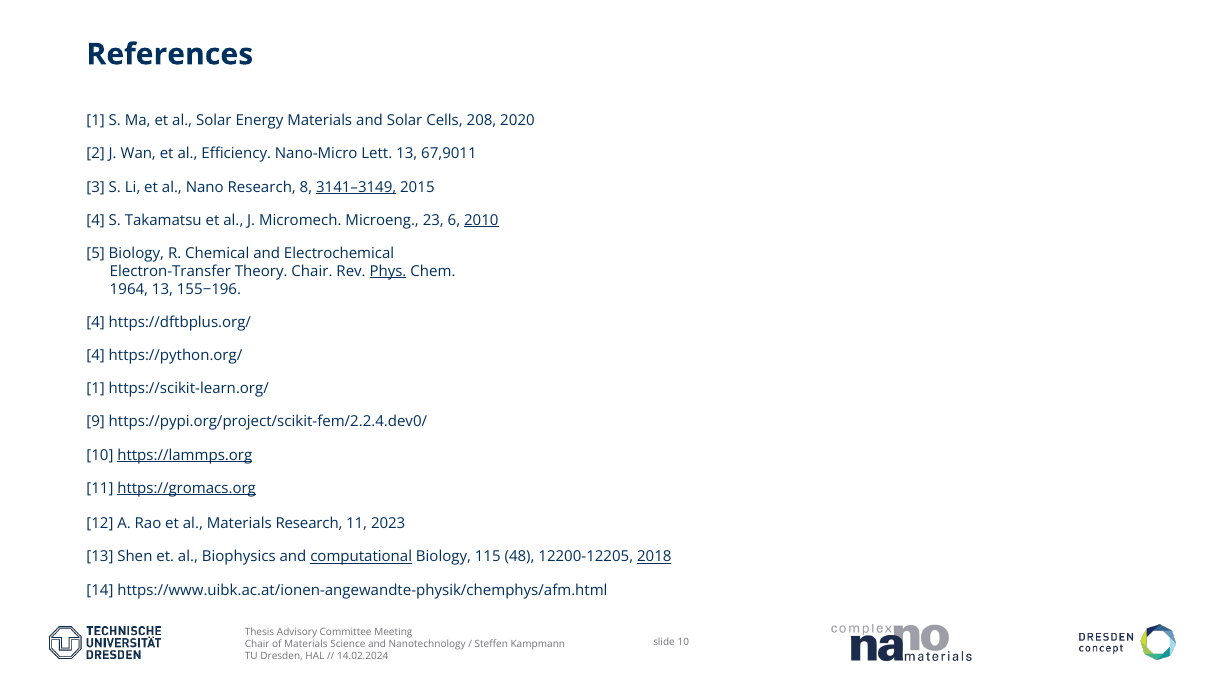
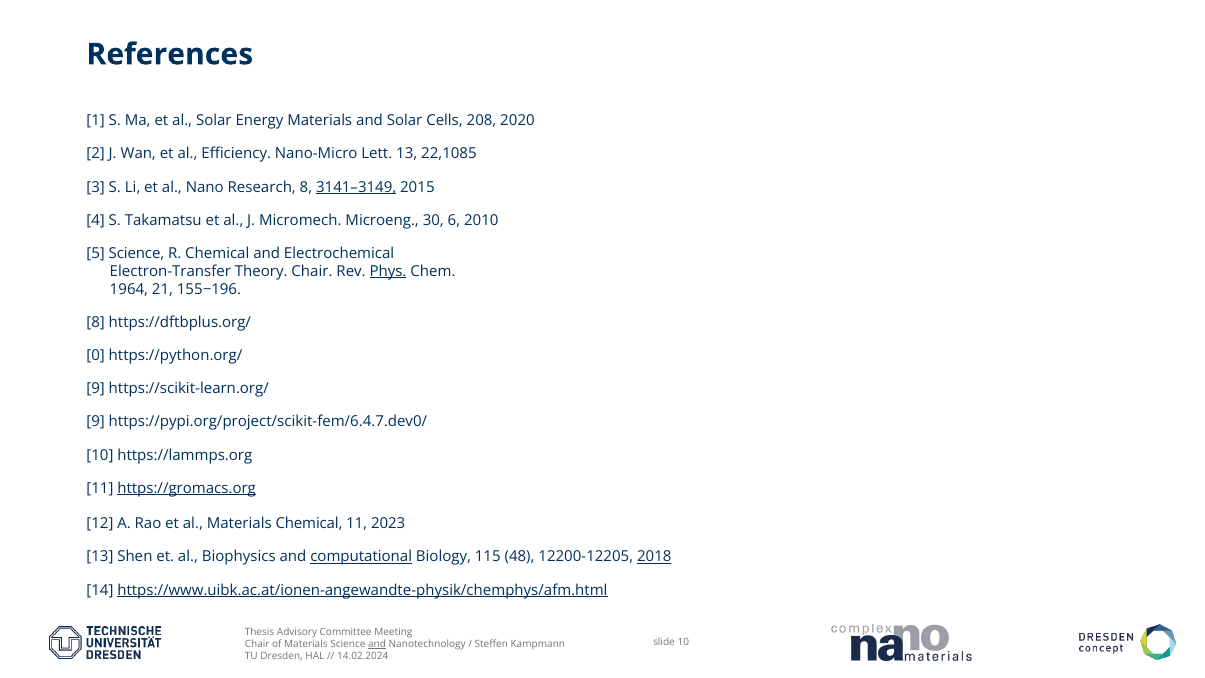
67,9011: 67,9011 -> 22,1085
23: 23 -> 30
2010 underline: present -> none
5 Biology: Biology -> Science
1964 13: 13 -> 21
4 at (96, 323): 4 -> 8
4 at (96, 356): 4 -> 0
1 at (96, 389): 1 -> 9
https://pypi.org/project/scikit-fem/2.2.4.dev0/: https://pypi.org/project/scikit-fem/2.2.4.dev0/ -> https://pypi.org/project/scikit-fem/6.4.7.dev0/
https://lammps.org underline: present -> none
Materials Research: Research -> Chemical
https://www.uibk.ac.at/ionen-angewandte-physik/chemphys/afm.html underline: none -> present
and at (377, 644) underline: none -> present
